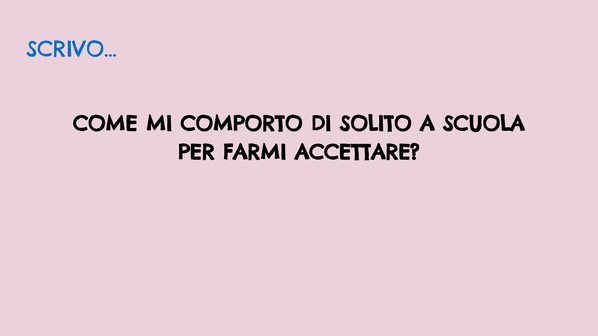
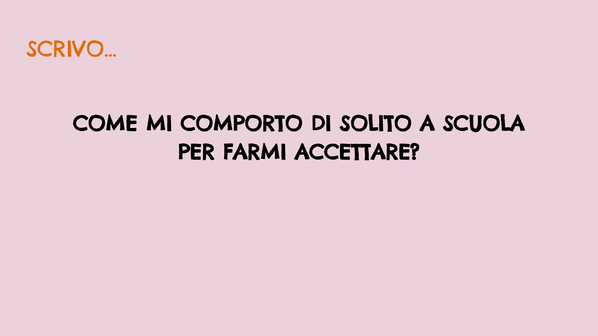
SCRIVO… colour: blue -> orange
